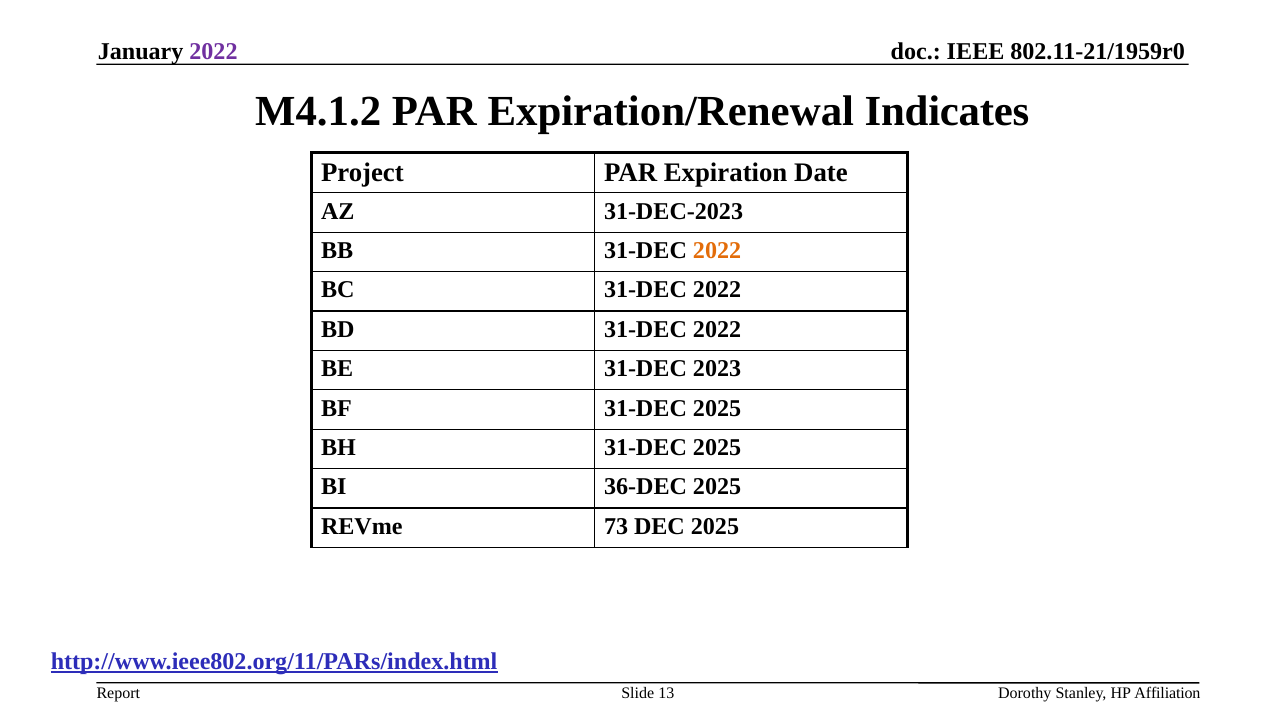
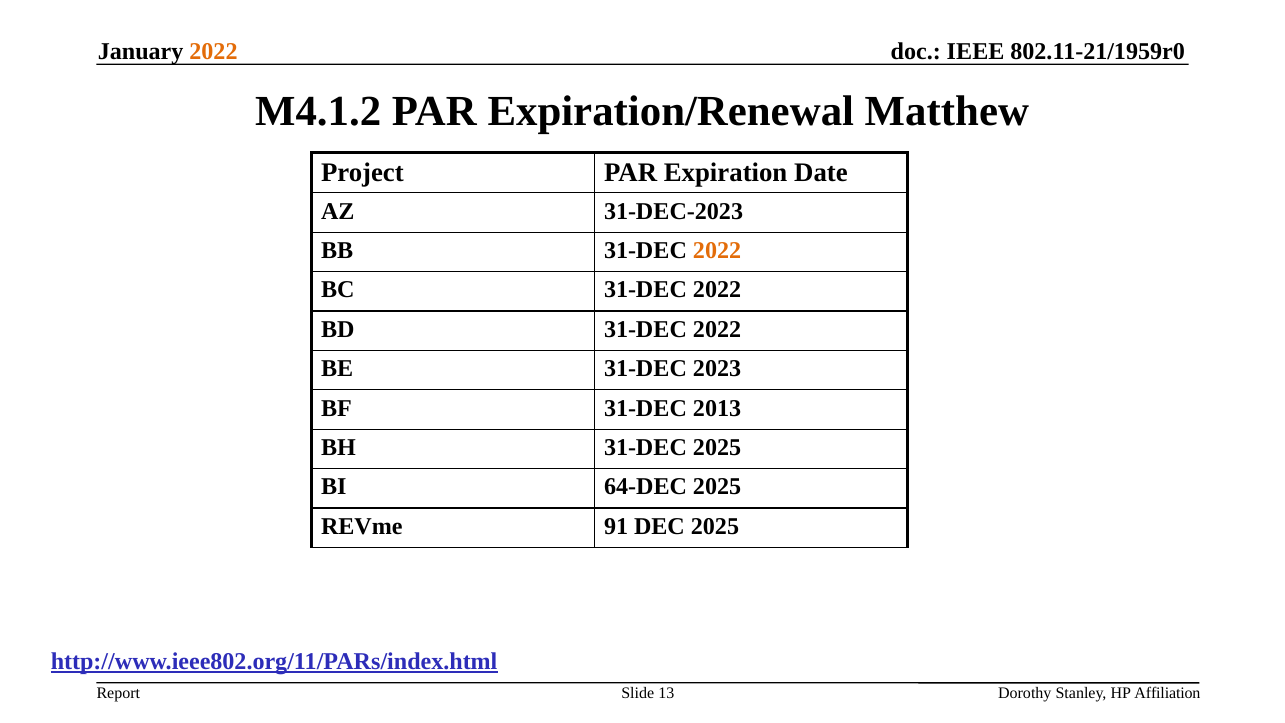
2022 at (213, 51) colour: purple -> orange
Indicates: Indicates -> Matthew
BF 31-DEC 2025: 2025 -> 2013
36-DEC: 36-DEC -> 64-DEC
73: 73 -> 91
